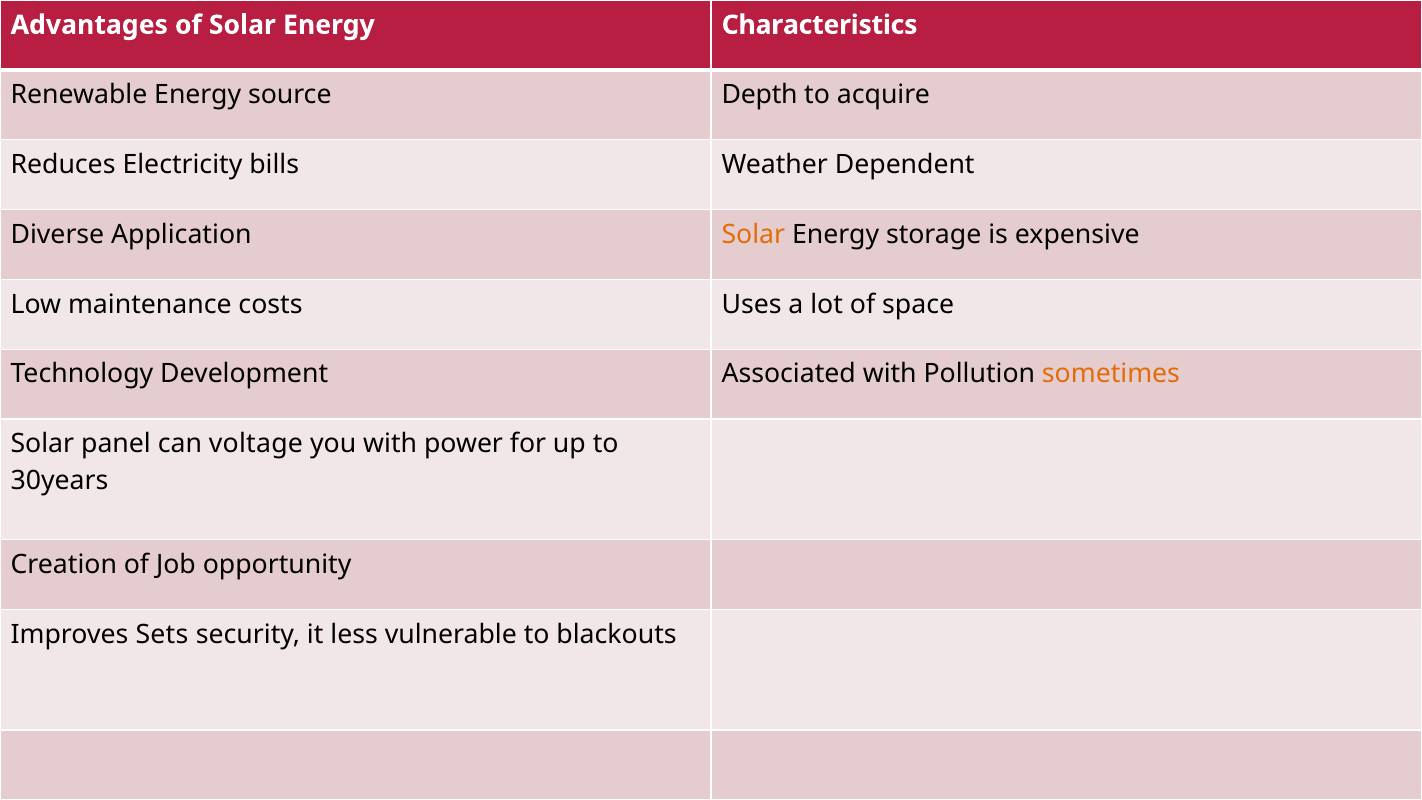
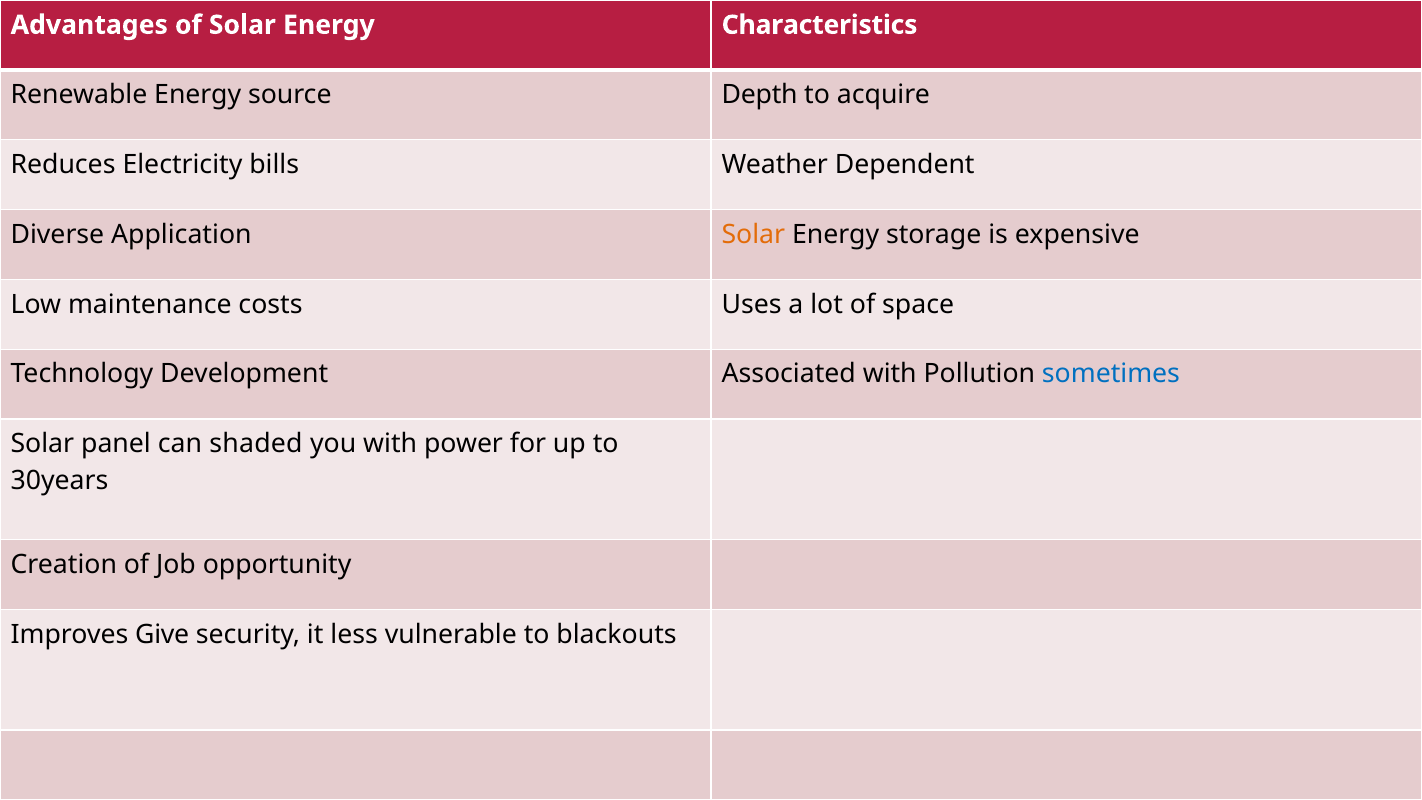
sometimes colour: orange -> blue
voltage: voltage -> shaded
Sets: Sets -> Give
